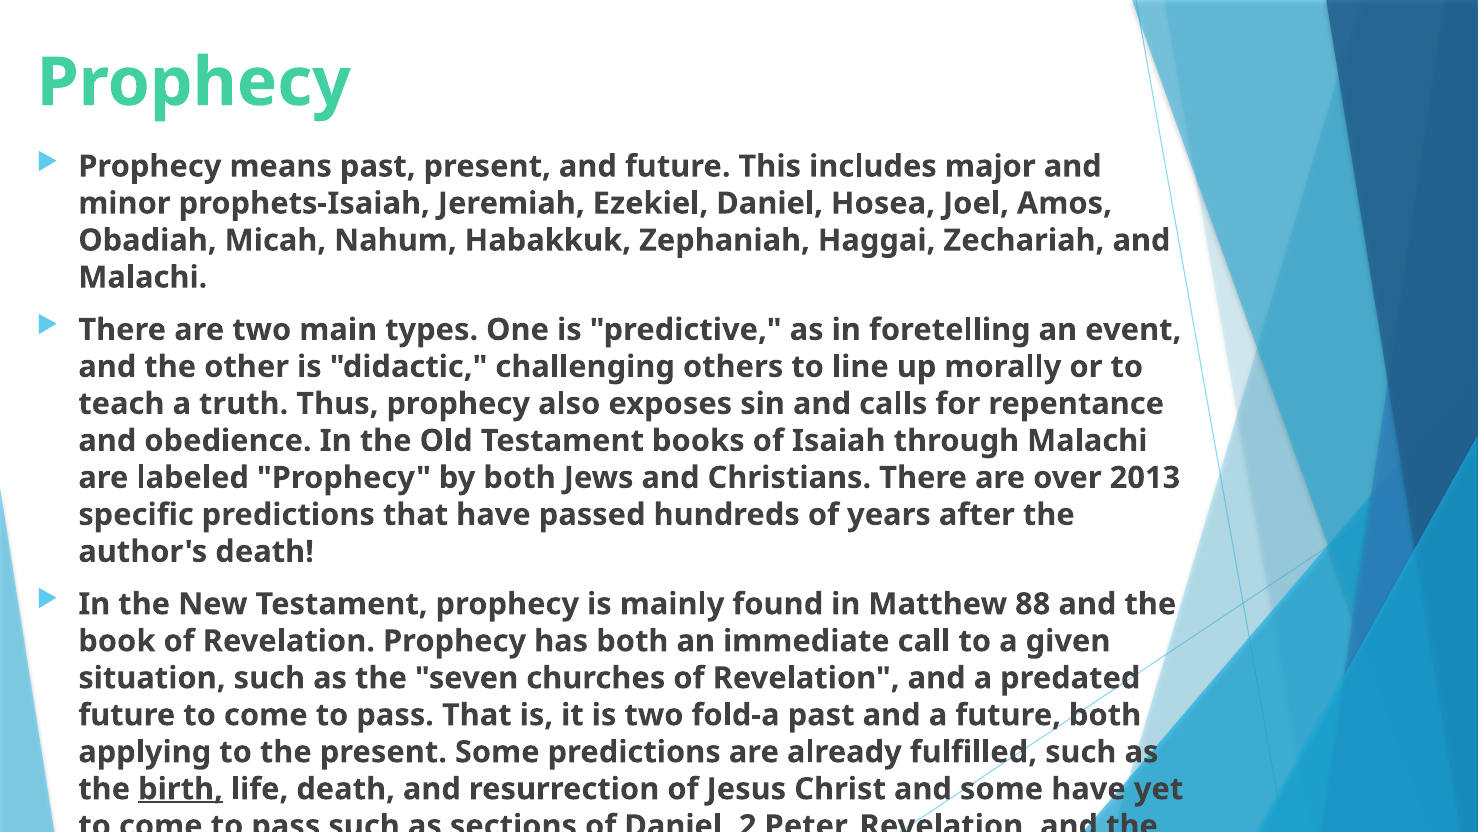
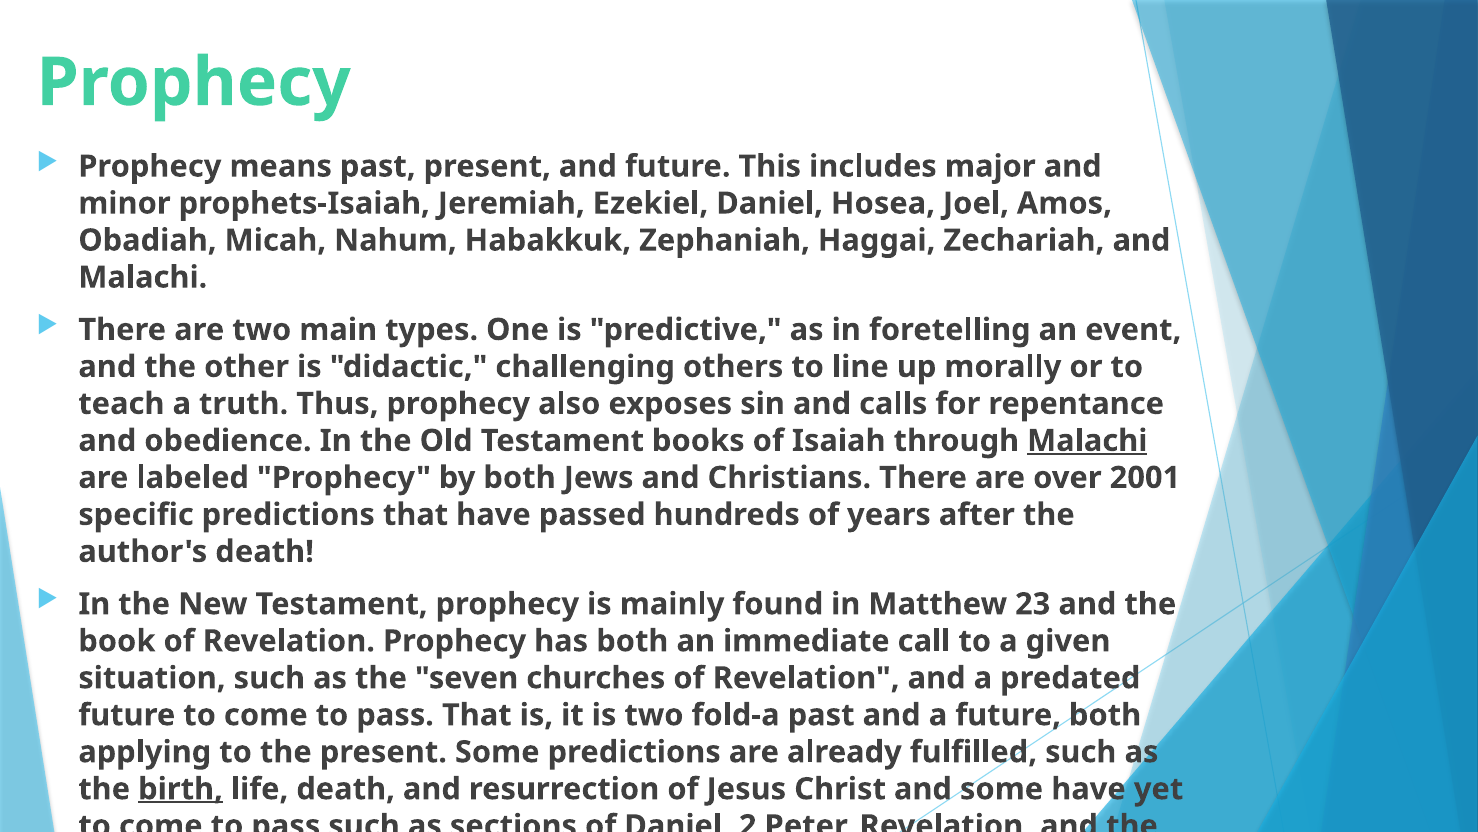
Malachi at (1087, 440) underline: none -> present
2013: 2013 -> 2001
88: 88 -> 23
